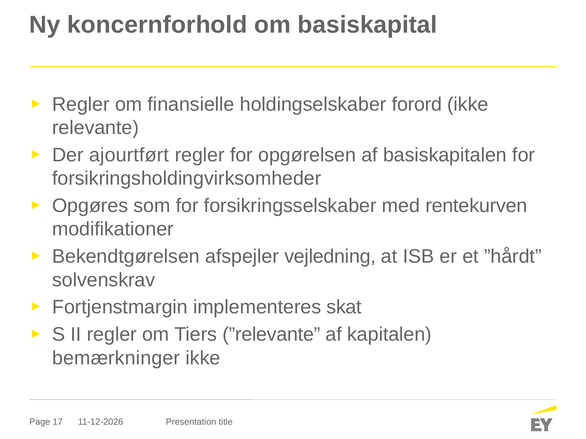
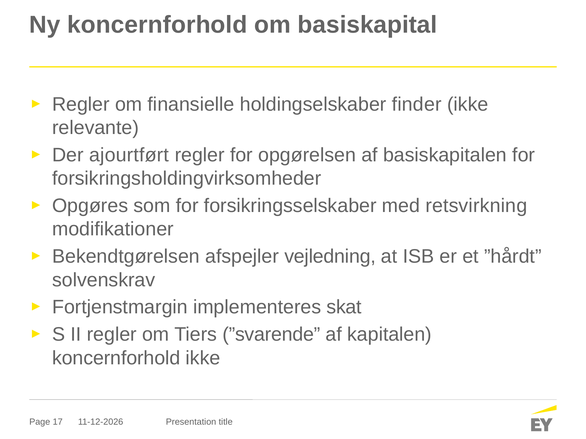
forord: forord -> finder
rentekurven: rentekurven -> retsvirkning
”relevante: ”relevante -> ”svarende
bemærkninger at (116, 358): bemærkninger -> koncernforhold
